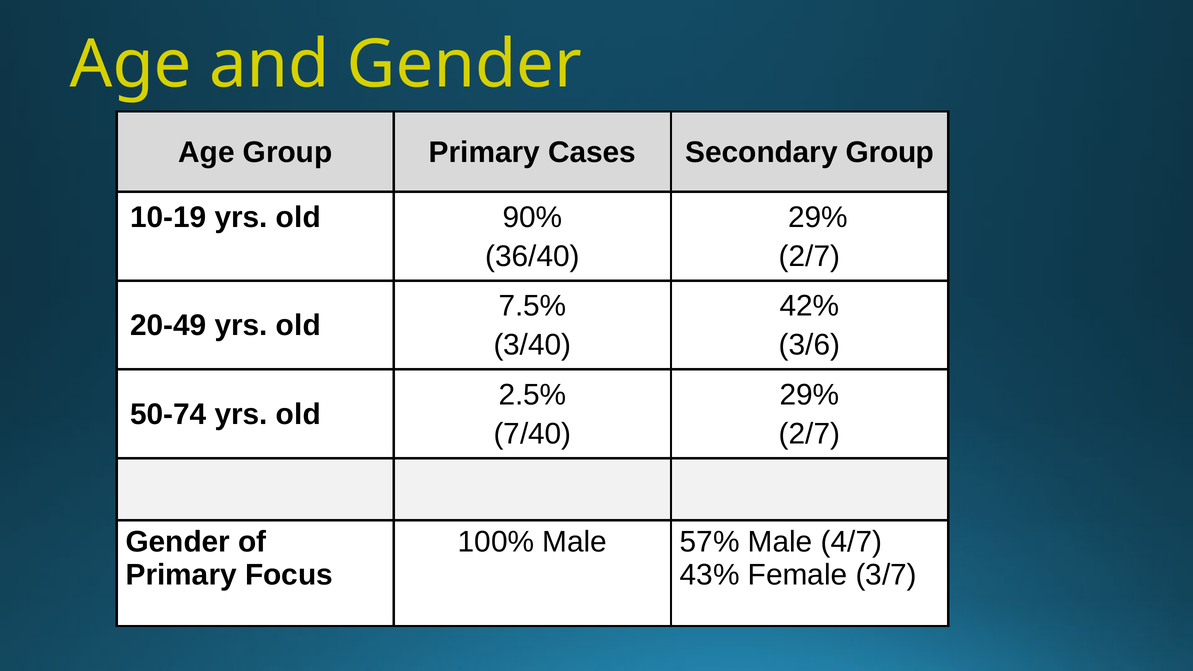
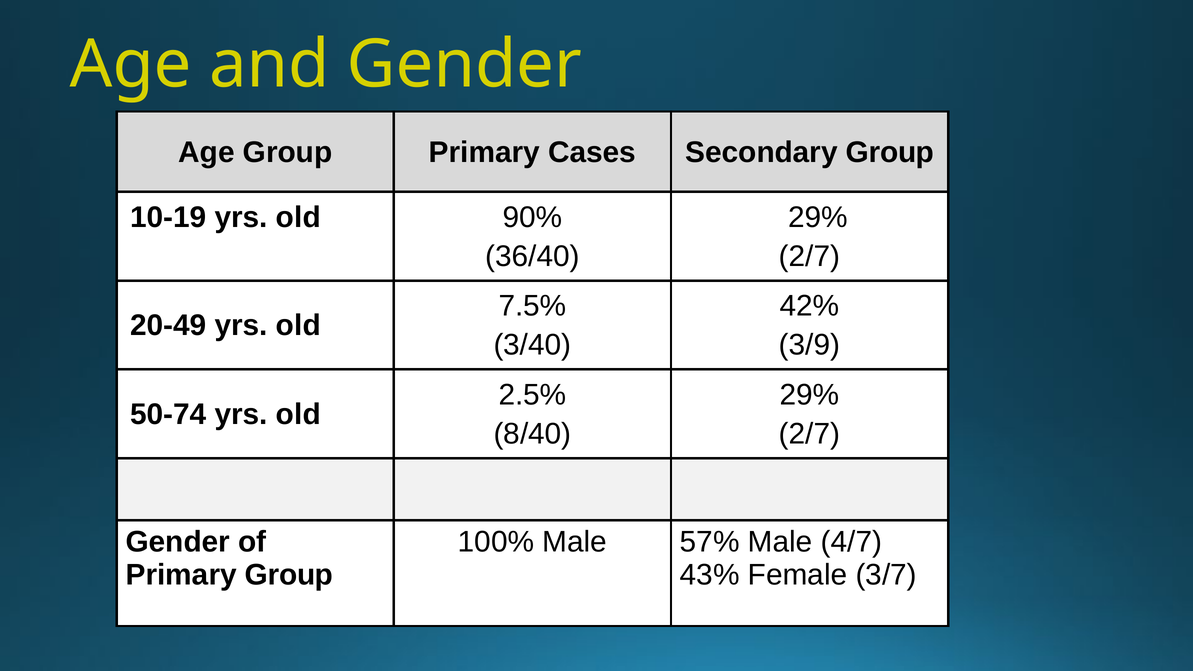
3/6: 3/6 -> 3/9
7/40: 7/40 -> 8/40
Primary Focus: Focus -> Group
